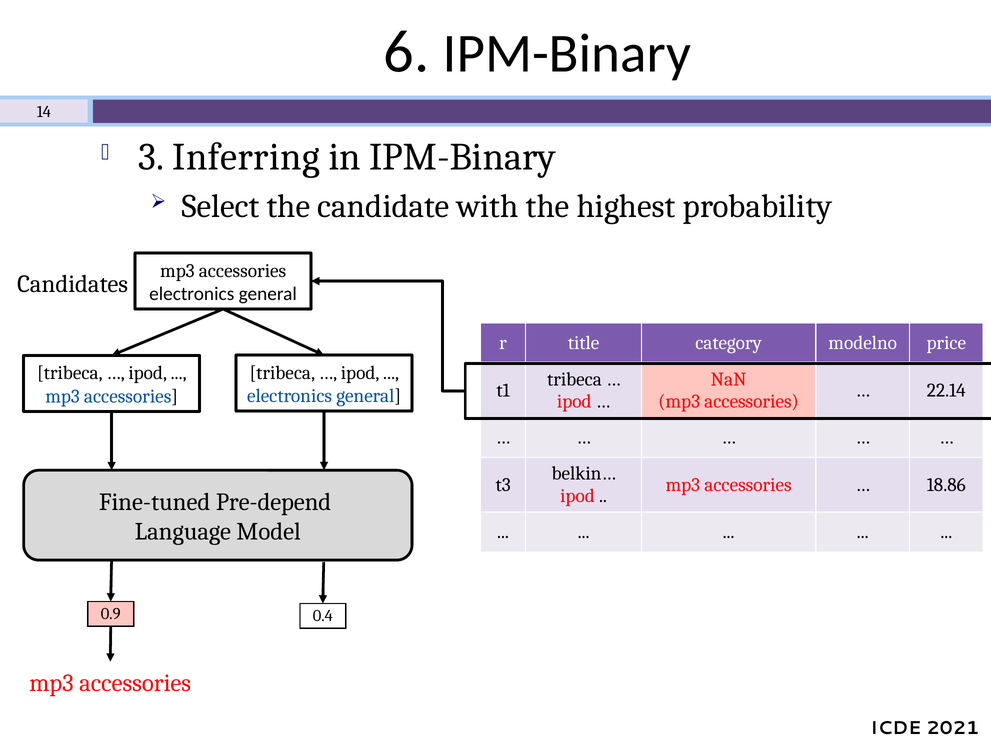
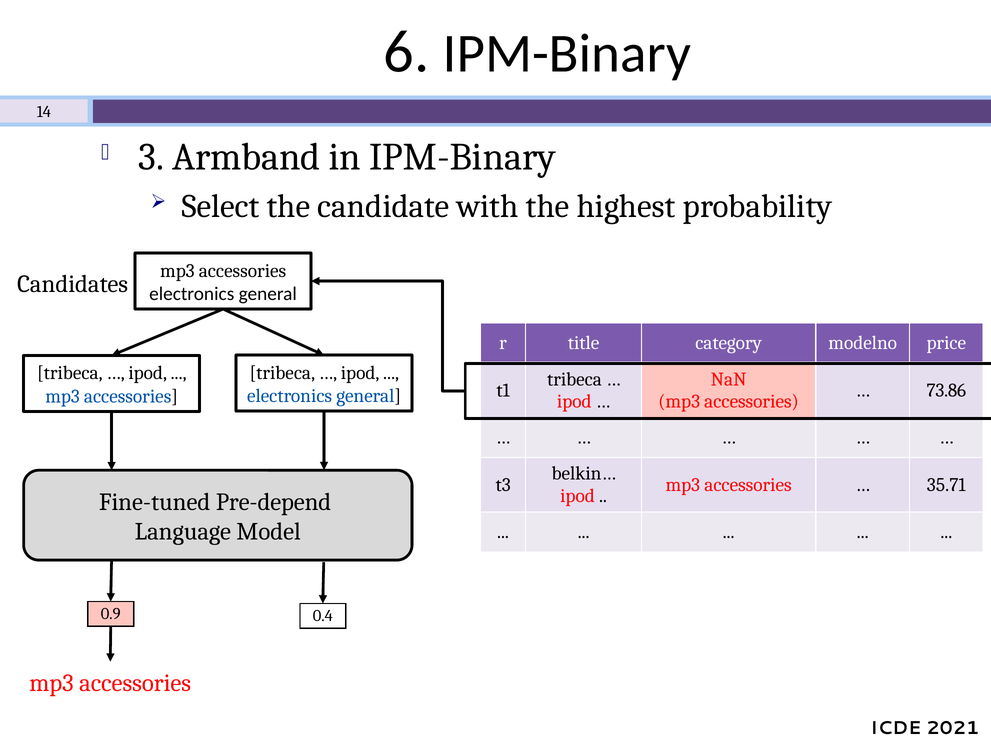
Inferring: Inferring -> Armband
22.14: 22.14 -> 73.86
18.86: 18.86 -> 35.71
